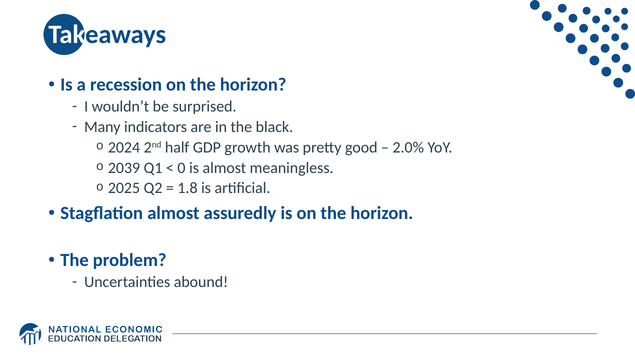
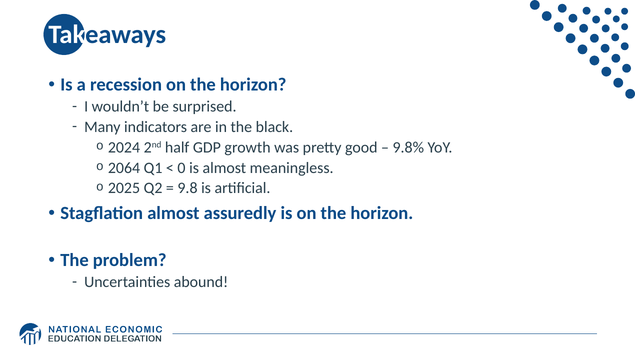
2.0%: 2.0% -> 9.8%
2039: 2039 -> 2064
1.8: 1.8 -> 9.8
